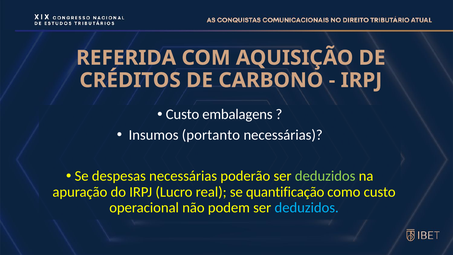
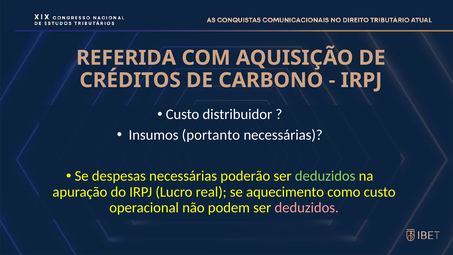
embalagens: embalagens -> distribuidor
quantificação: quantificação -> aquecimento
deduzidos at (307, 208) colour: light blue -> pink
